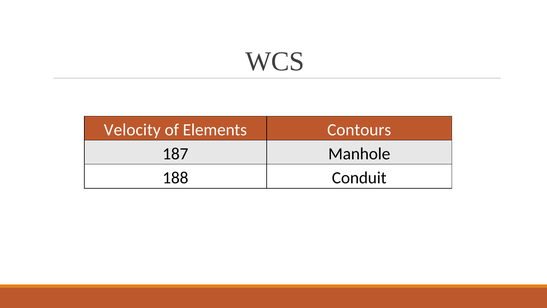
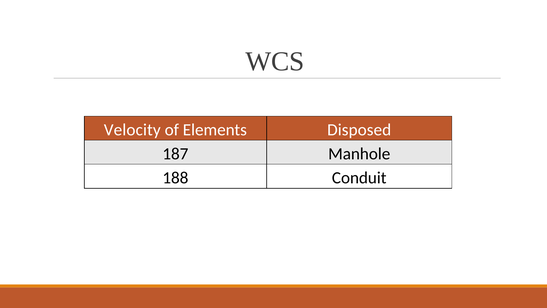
Contours: Contours -> Disposed
